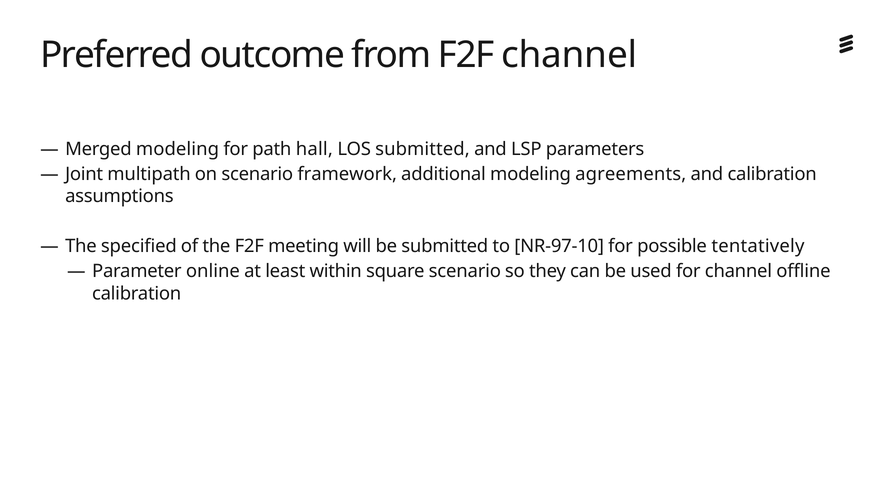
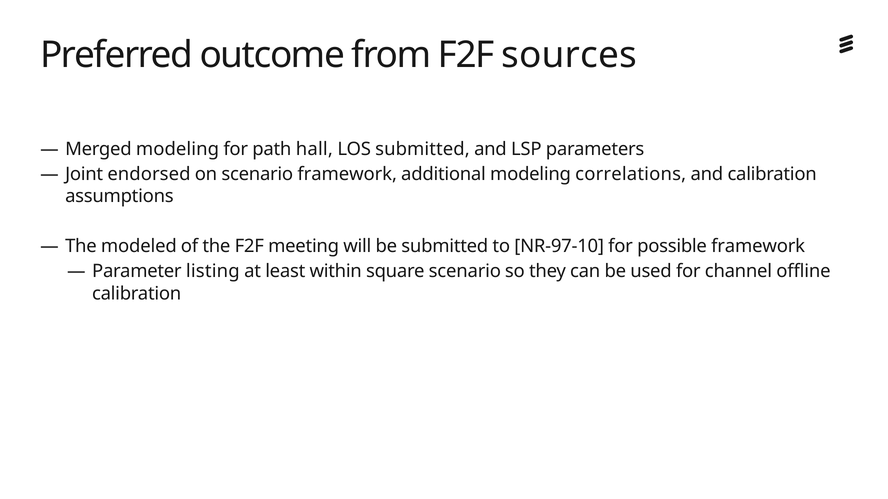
F2F channel: channel -> sources
multipath: multipath -> endorsed
agreements: agreements -> correlations
specified: specified -> modeled
possible tentatively: tentatively -> framework
online: online -> listing
